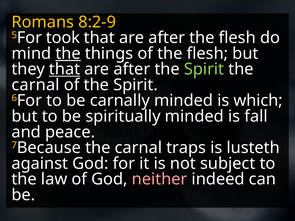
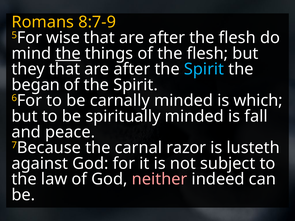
8:2-9: 8:2-9 -> 8:7-9
took: took -> wise
that at (65, 69) underline: present -> none
Spirit at (204, 69) colour: light green -> light blue
carnal at (36, 85): carnal -> began
traps: traps -> razor
